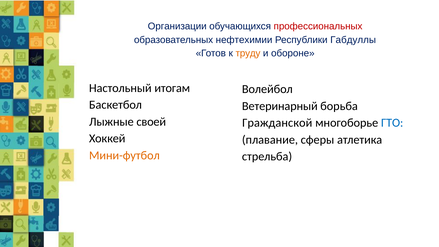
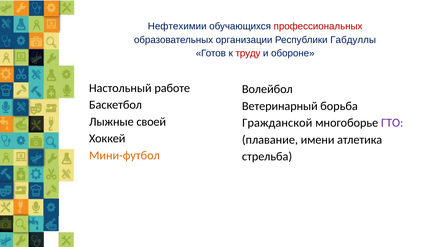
Организации: Организации -> Нефтехимии
нефтехимии: нефтехимии -> организации
труду colour: orange -> red
итогам: итогам -> работе
ГТО colour: blue -> purple
сферы: сферы -> имени
